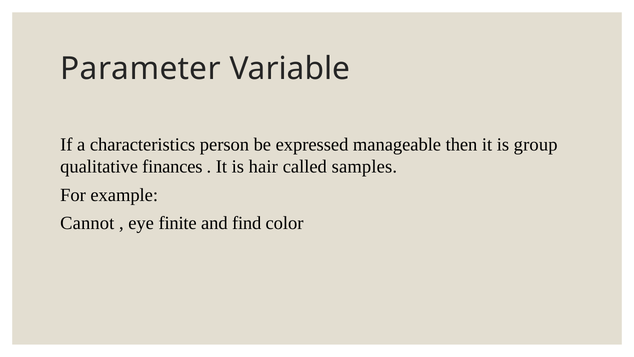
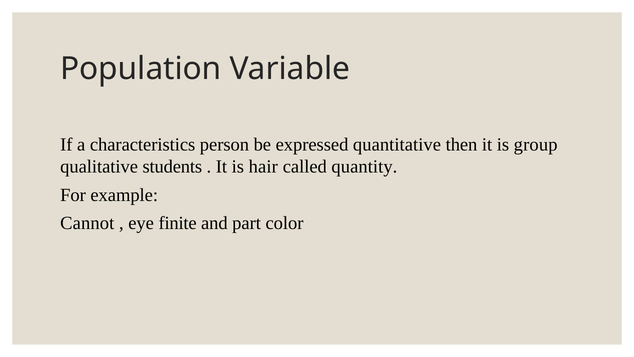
Parameter: Parameter -> Population
manageable: manageable -> quantitative
finances: finances -> students
samples: samples -> quantity
find: find -> part
